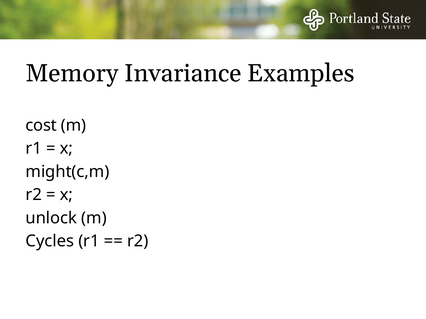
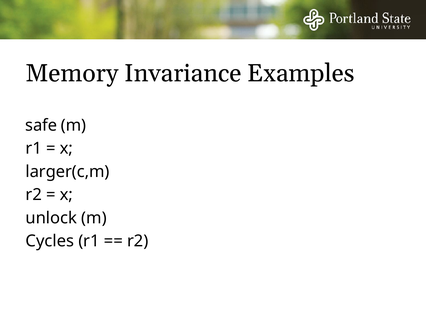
cost: cost -> safe
might(c,m: might(c,m -> larger(c,m
